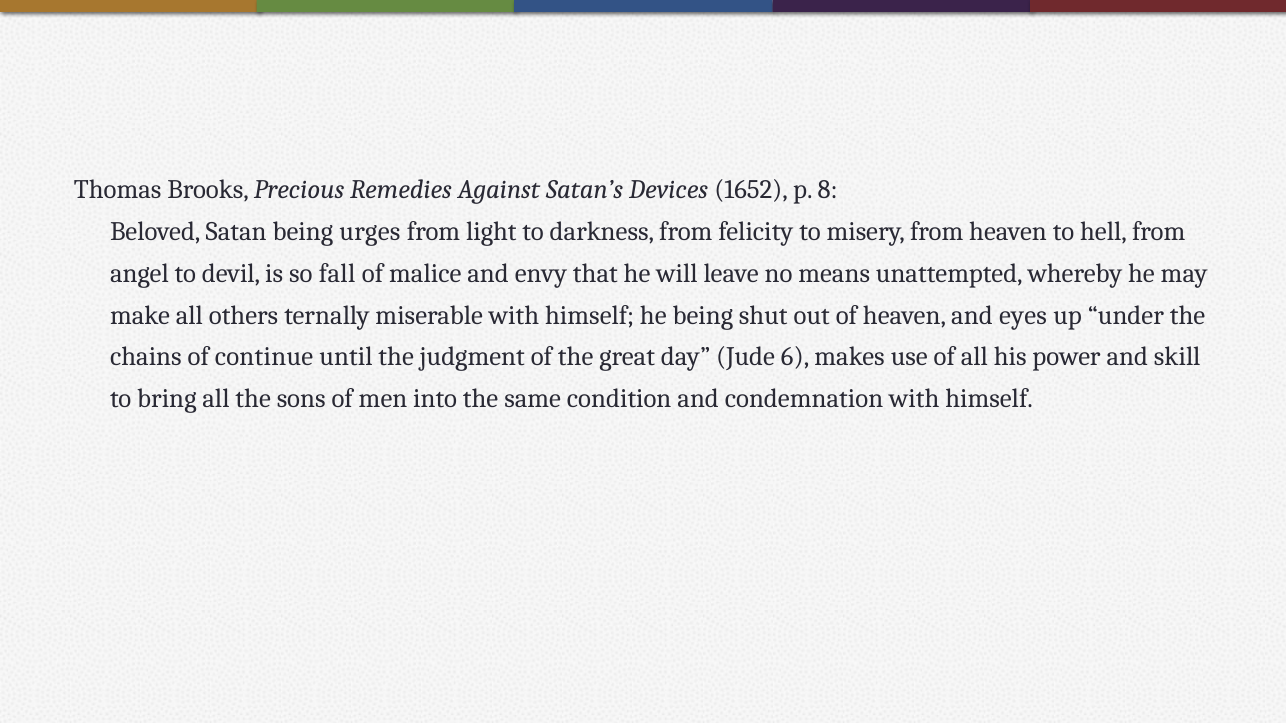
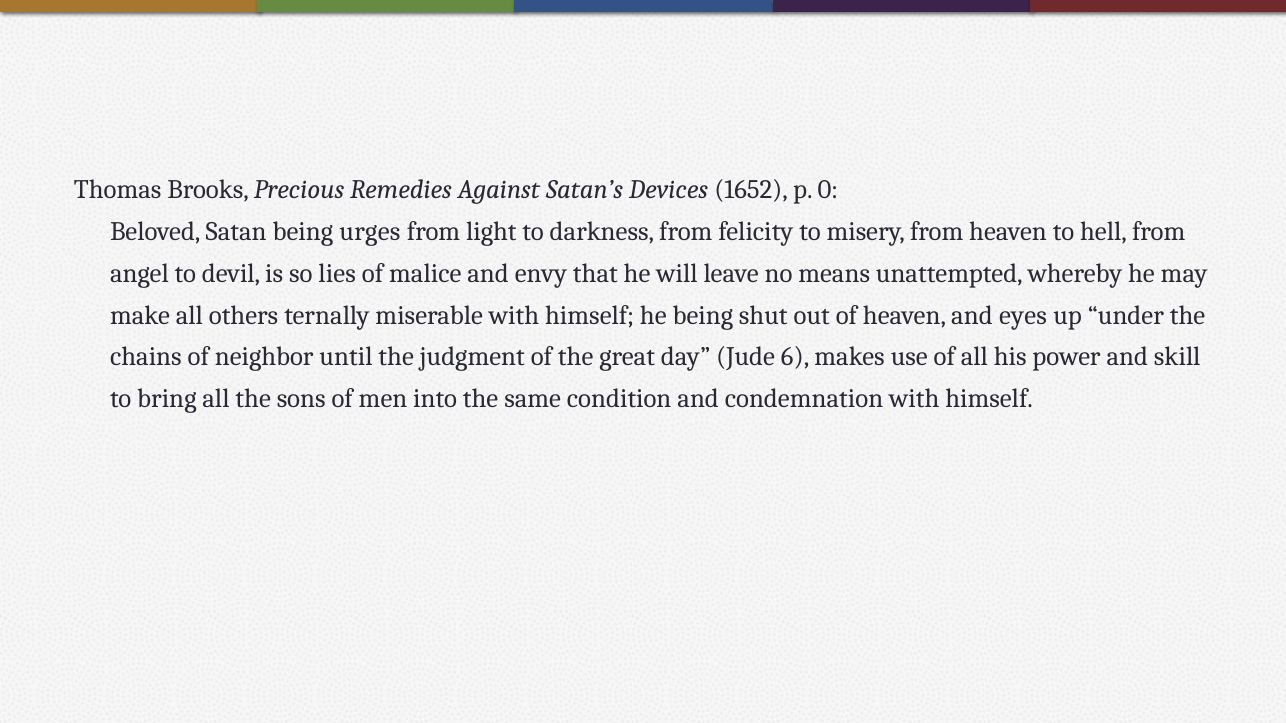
8: 8 -> 0
fall: fall -> lies
continue: continue -> neighbor
